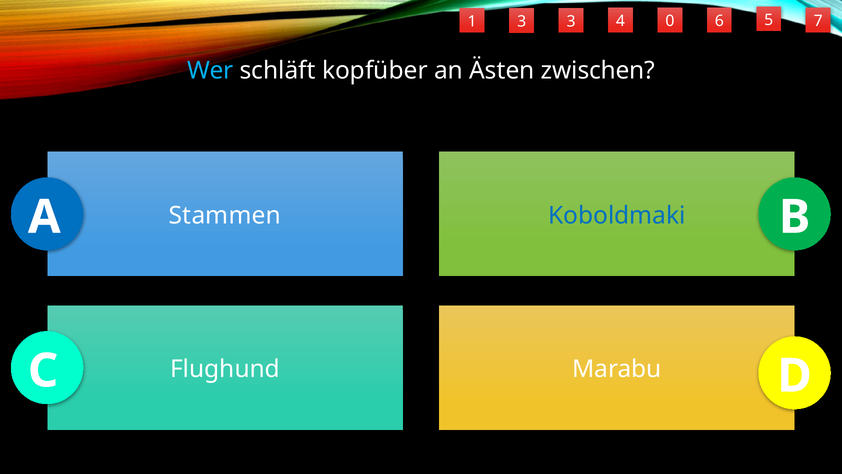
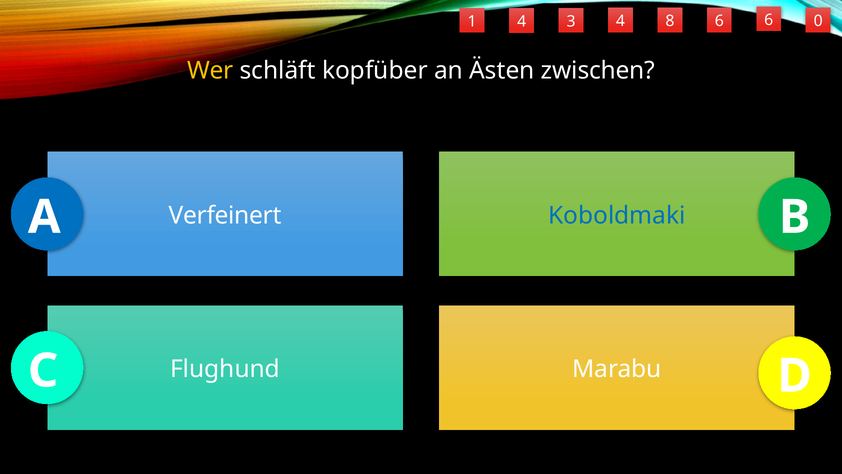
6 5: 5 -> 6
7: 7 -> 0
1 3: 3 -> 4
0: 0 -> 8
Wer colour: light blue -> yellow
Stammen: Stammen -> Verfeinert
